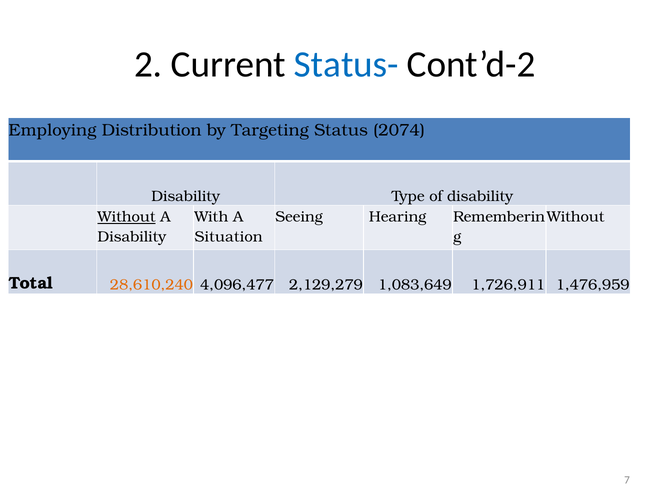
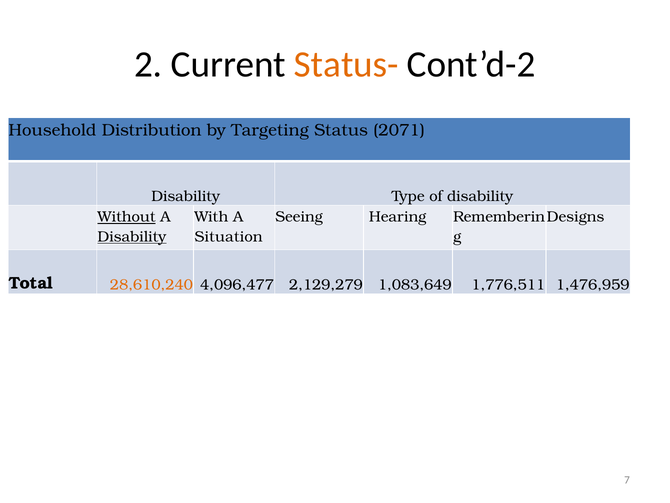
Status- colour: blue -> orange
Employing: Employing -> Household
2074: 2074 -> 2071
Without at (576, 217): Without -> Designs
Disability at (132, 237) underline: none -> present
1,726,911: 1,726,911 -> 1,776,511
